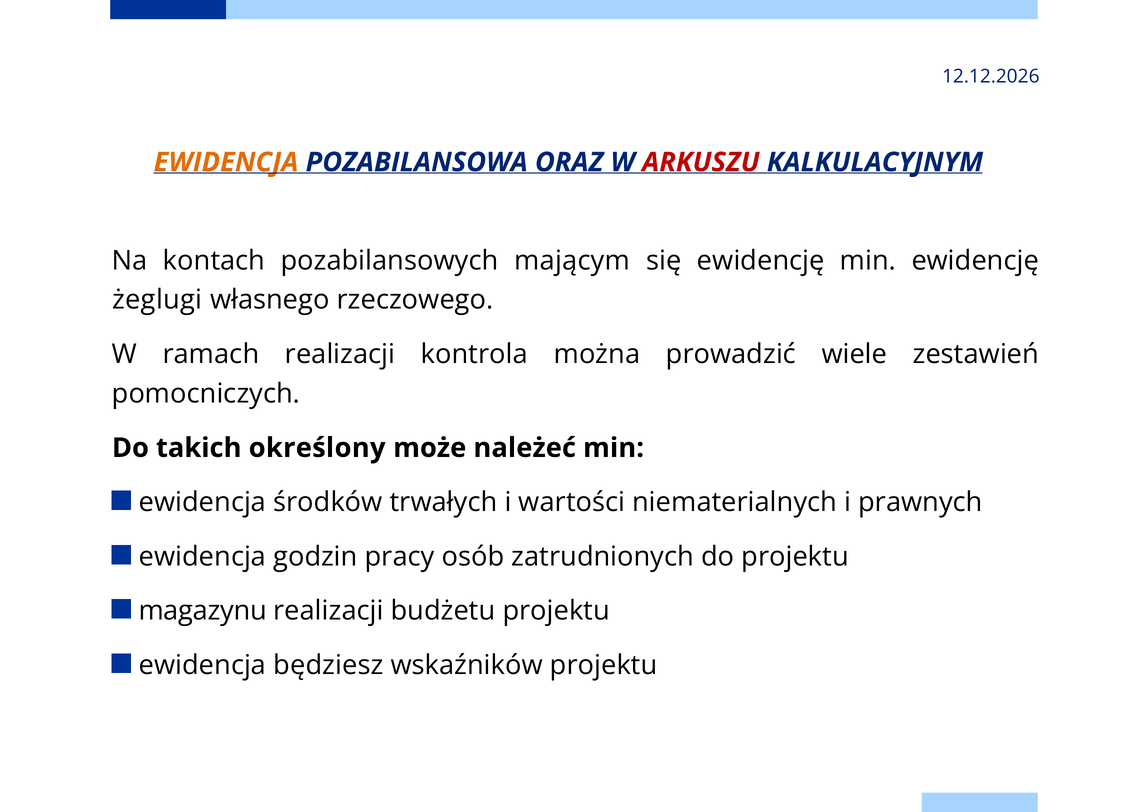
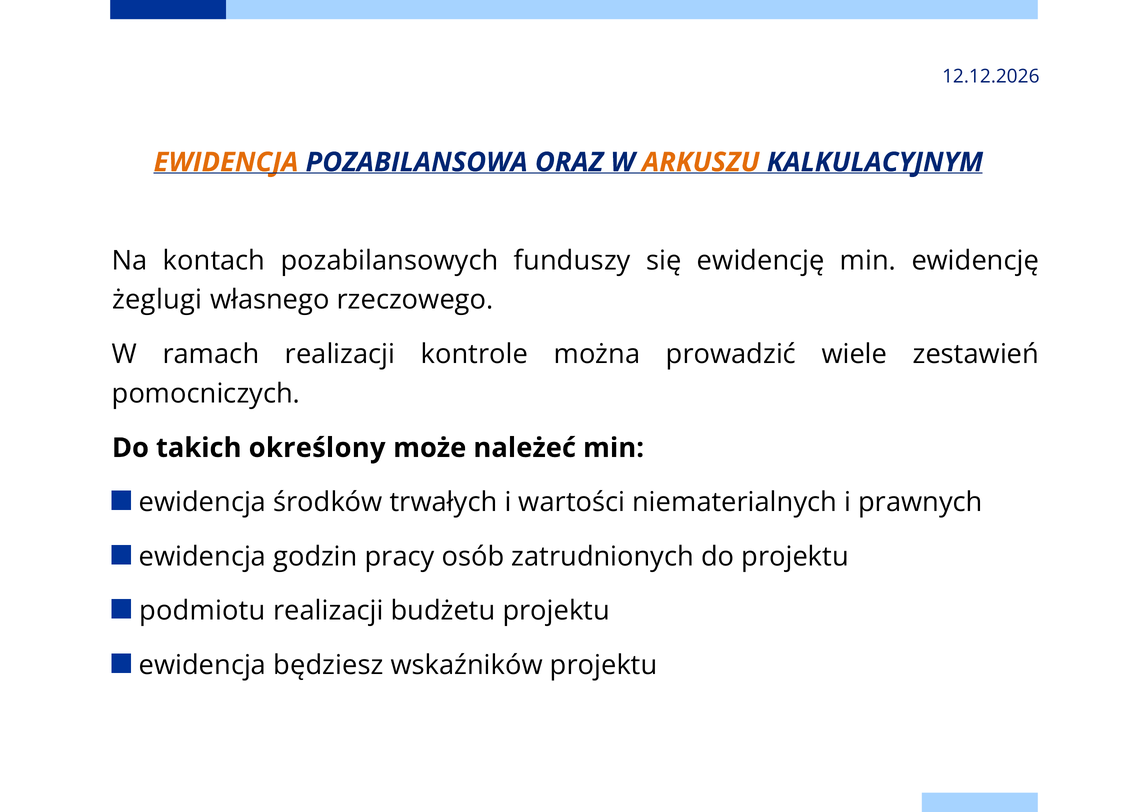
ARKUSZU colour: red -> orange
mającym: mającym -> funduszy
kontrola: kontrola -> kontrole
magazynu: magazynu -> podmiotu
